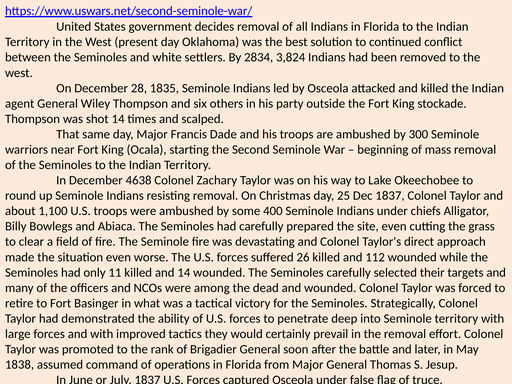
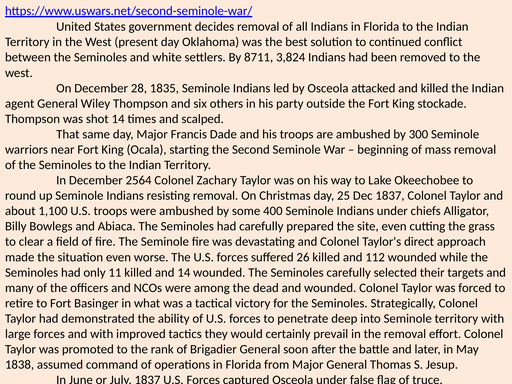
2834: 2834 -> 8711
4638: 4638 -> 2564
